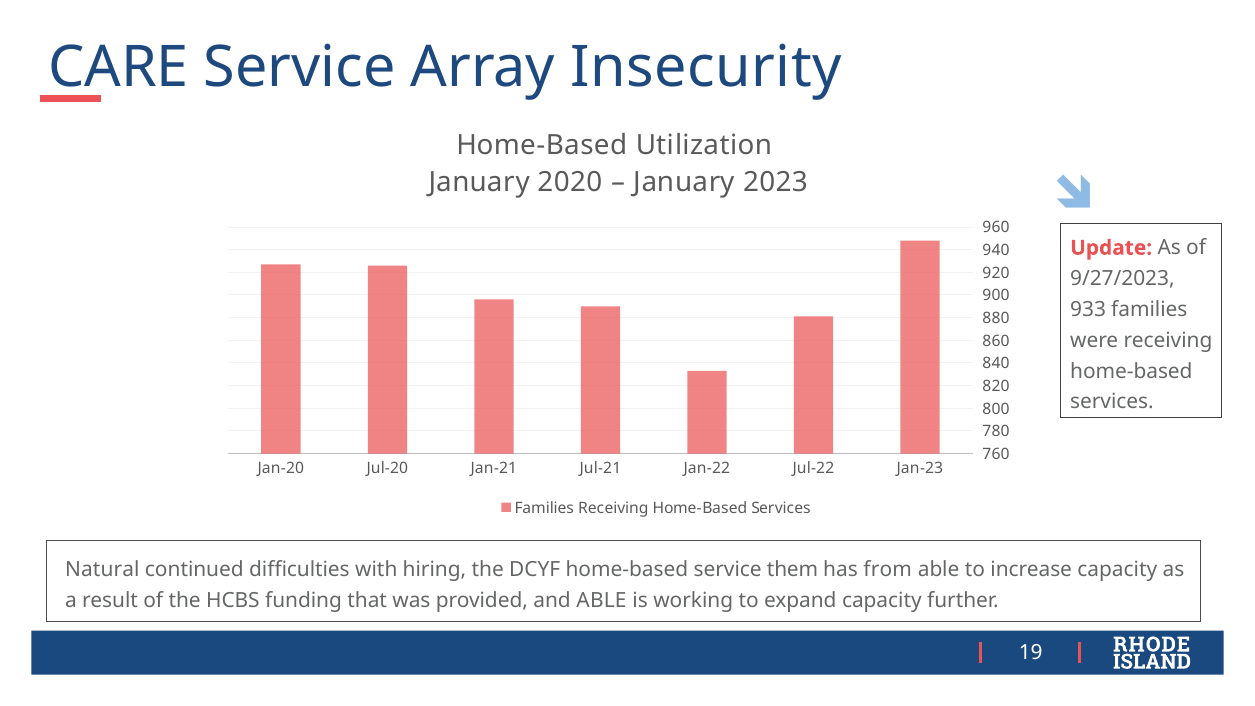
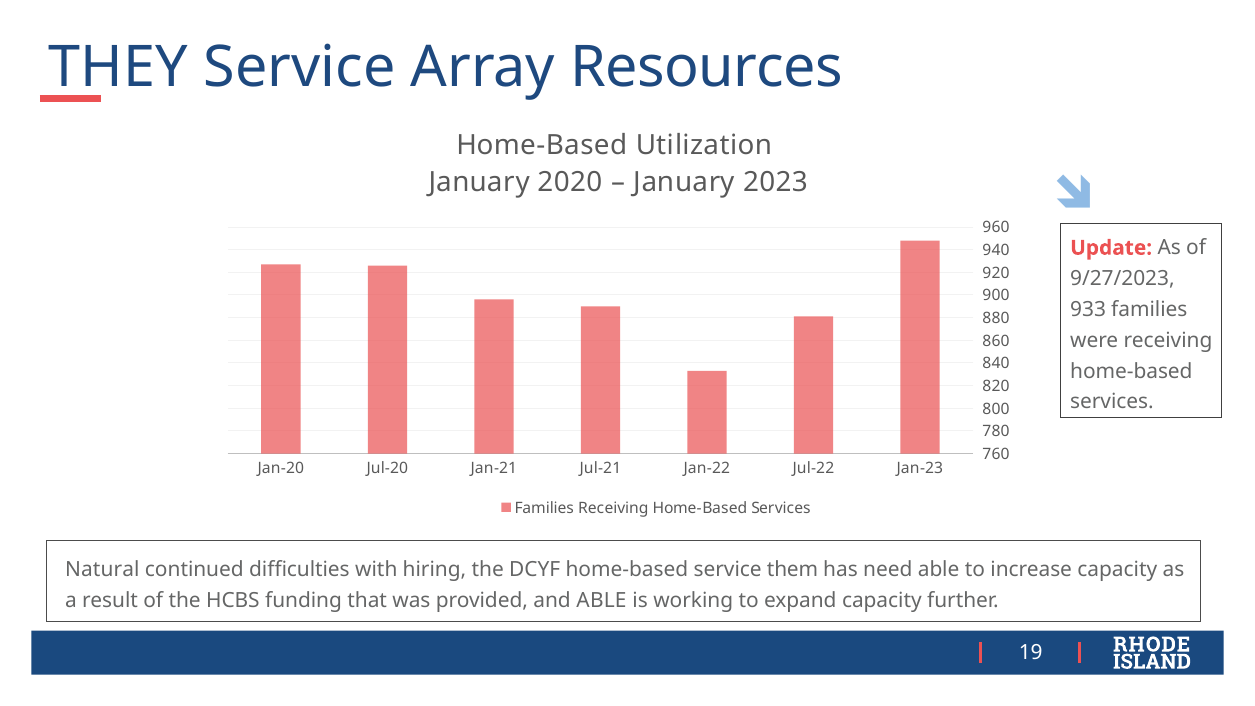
CARE: CARE -> THEY
Insecurity: Insecurity -> Resources
from: from -> need
